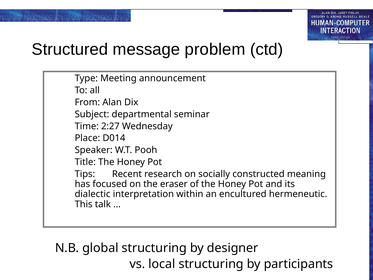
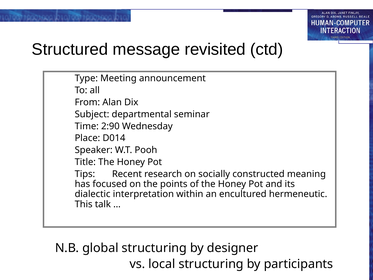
problem: problem -> revisited
2:27: 2:27 -> 2:90
eraser: eraser -> points
